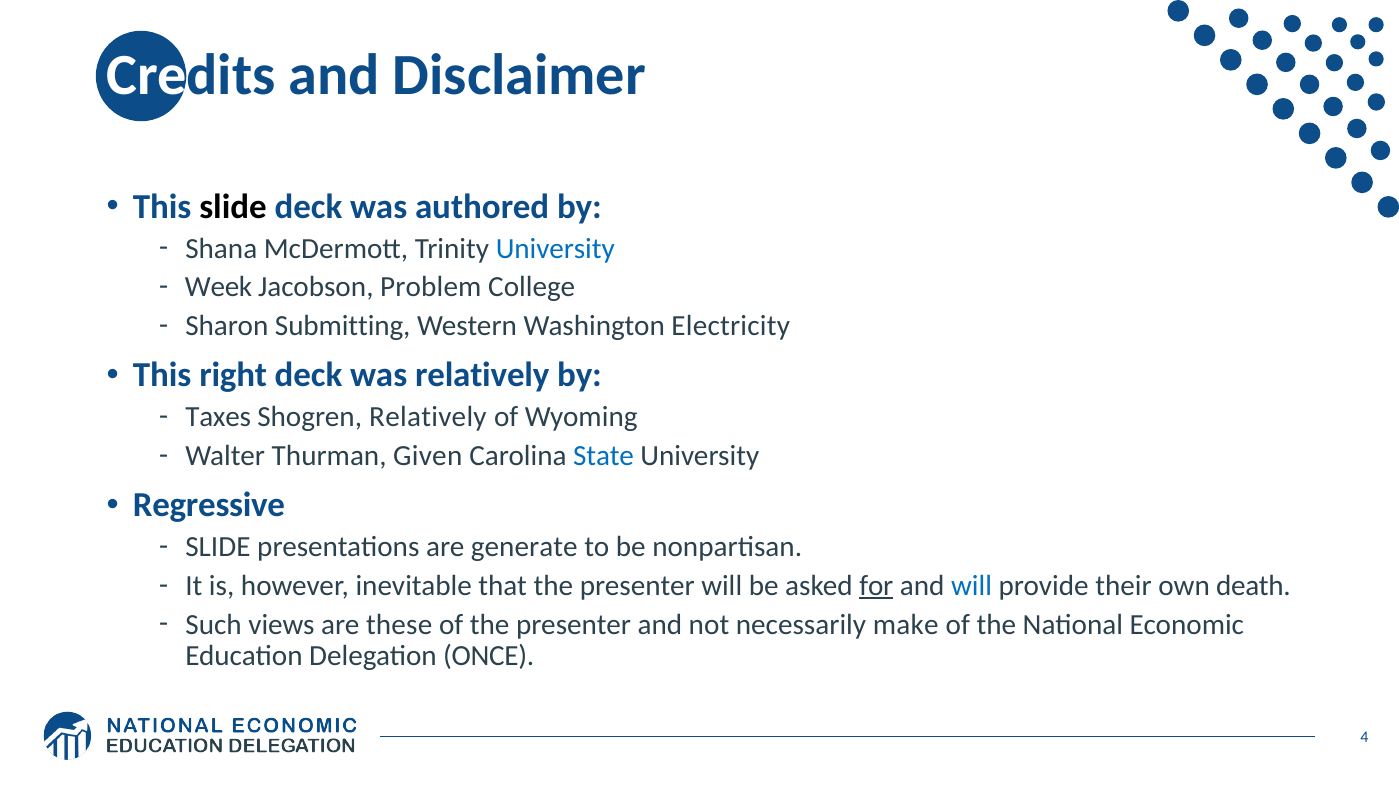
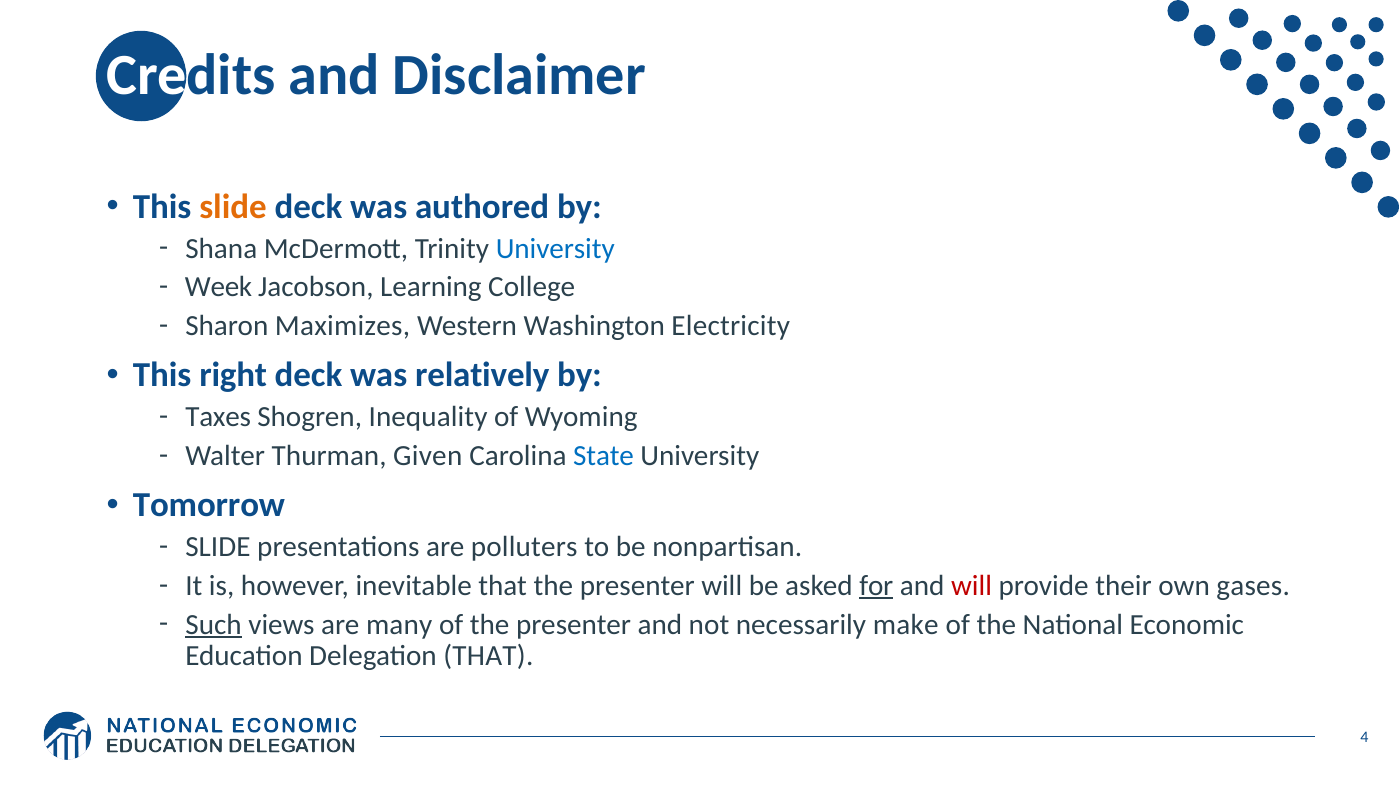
slide at (233, 207) colour: black -> orange
Problem: Problem -> Learning
Submitting: Submitting -> Maximizes
Shogren Relatively: Relatively -> Inequality
Regressive: Regressive -> Tomorrow
generate: generate -> polluters
will at (972, 586) colour: blue -> red
death: death -> gases
Such underline: none -> present
these: these -> many
Delegation ONCE: ONCE -> THAT
